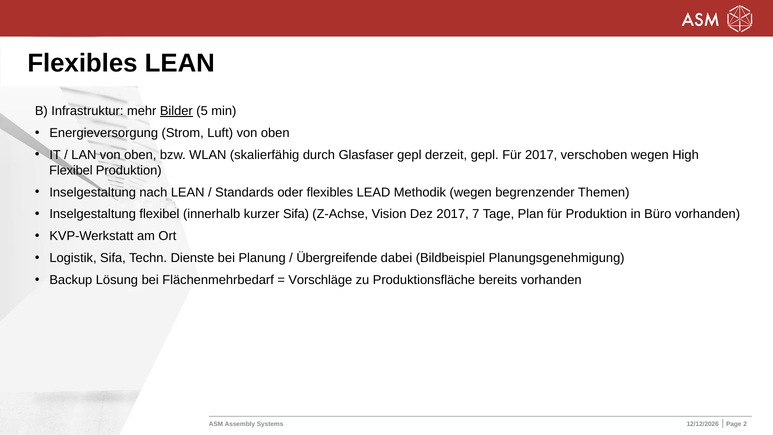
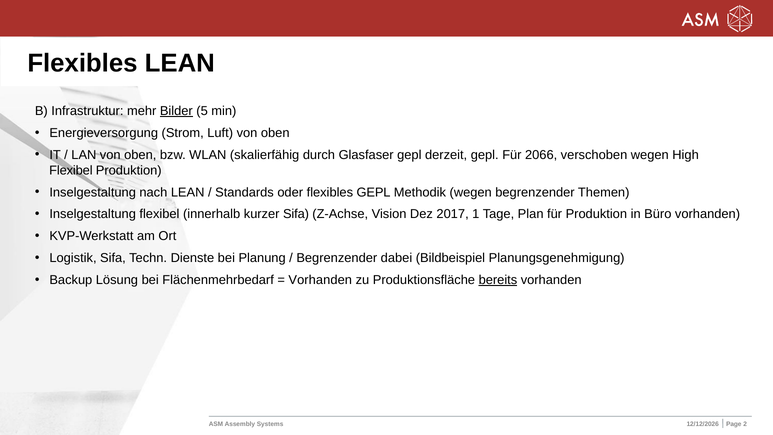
Für 2017: 2017 -> 2066
flexibles LEAD: LEAD -> GEPL
7: 7 -> 1
Übergreifende at (337, 258): Übergreifende -> Begrenzender
Vorschläge at (320, 280): Vorschläge -> Vorhanden
bereits underline: none -> present
